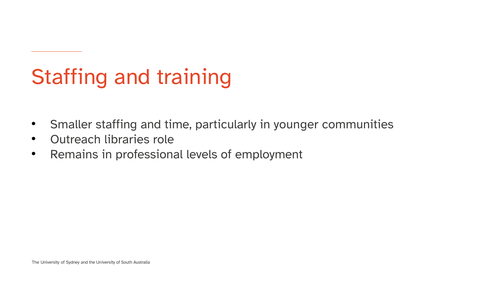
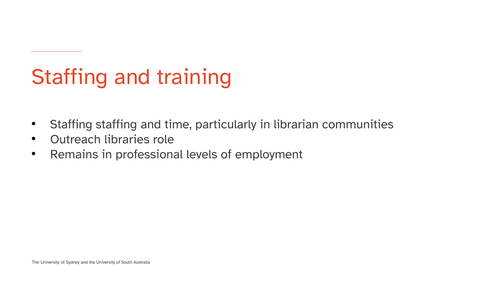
Smaller at (71, 124): Smaller -> Staffing
younger: younger -> librarian
